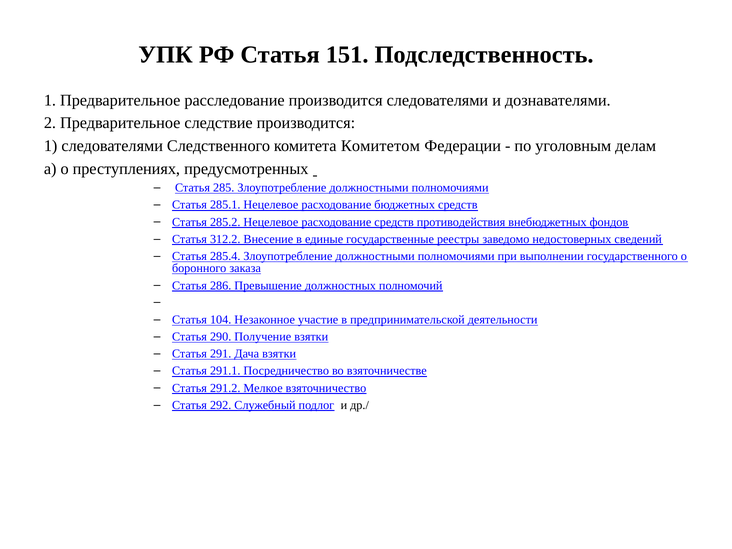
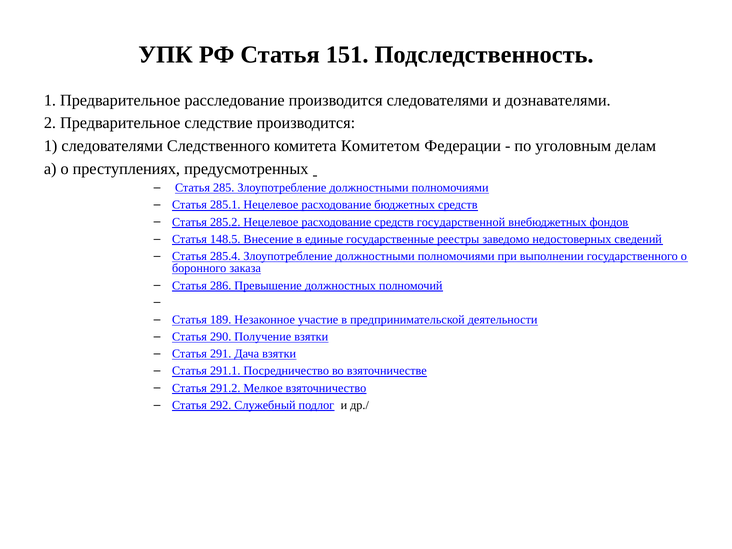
противодействия: противодействия -> государственной
312.2: 312.2 -> 148.5
104: 104 -> 189
